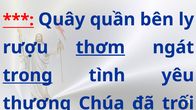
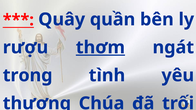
trong underline: present -> none
